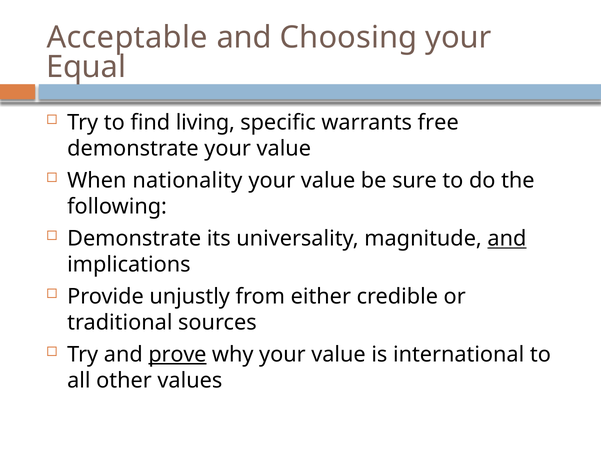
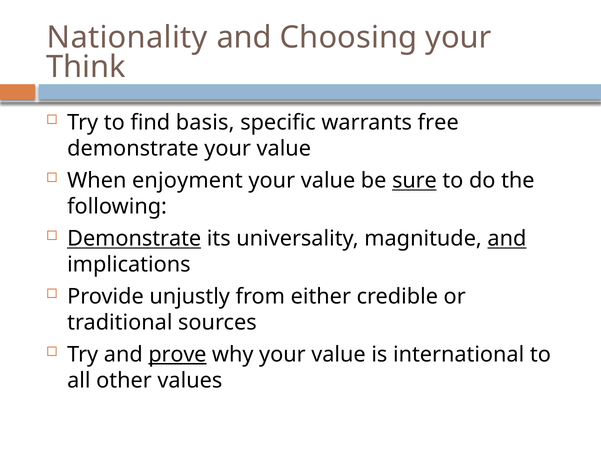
Acceptable: Acceptable -> Nationality
Equal: Equal -> Think
living: living -> basis
nationality: nationality -> enjoyment
sure underline: none -> present
Demonstrate at (134, 238) underline: none -> present
